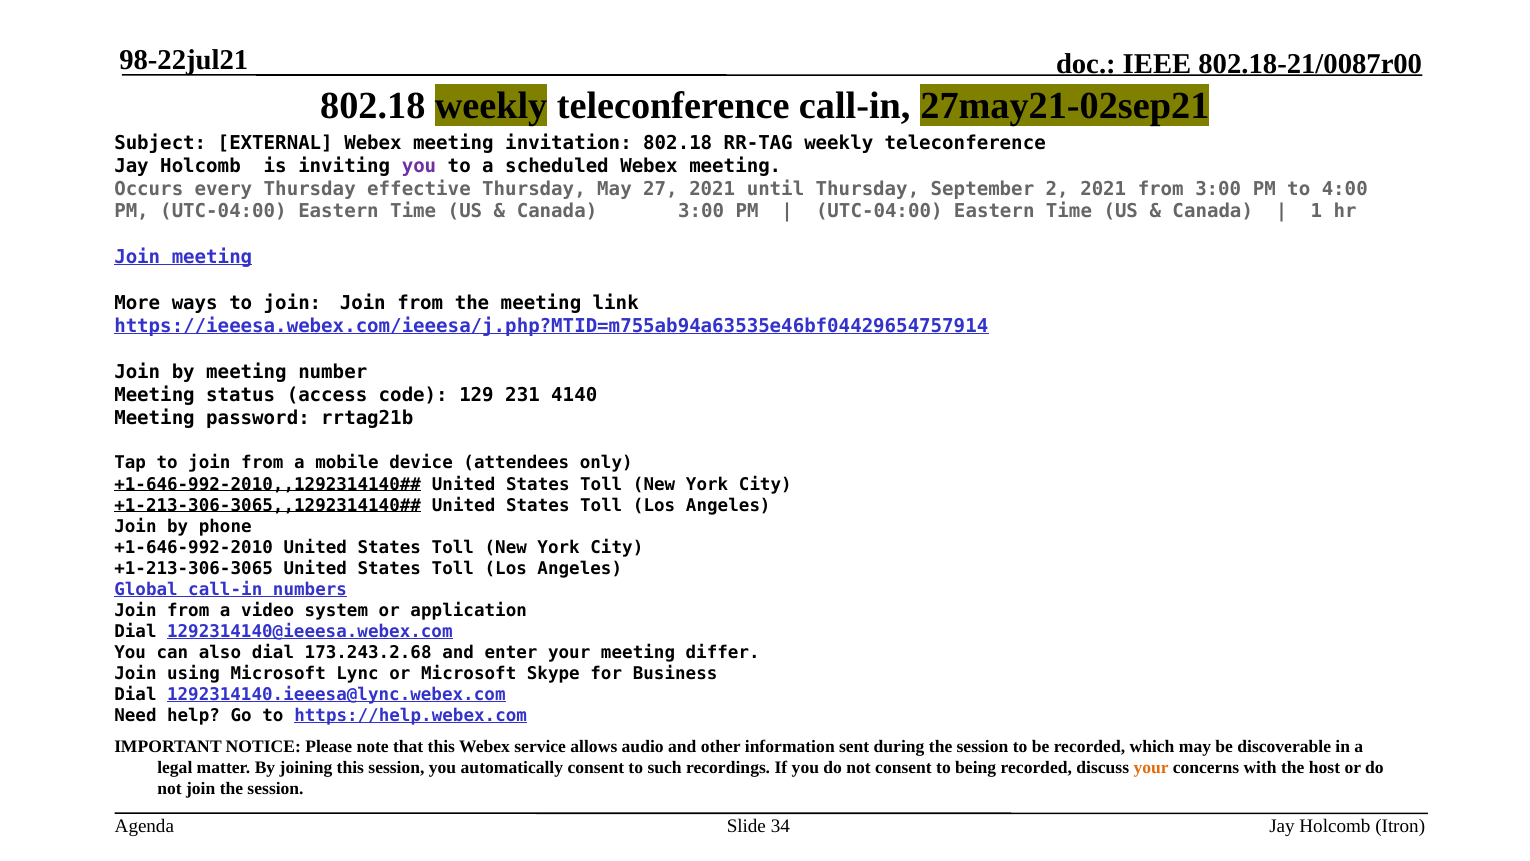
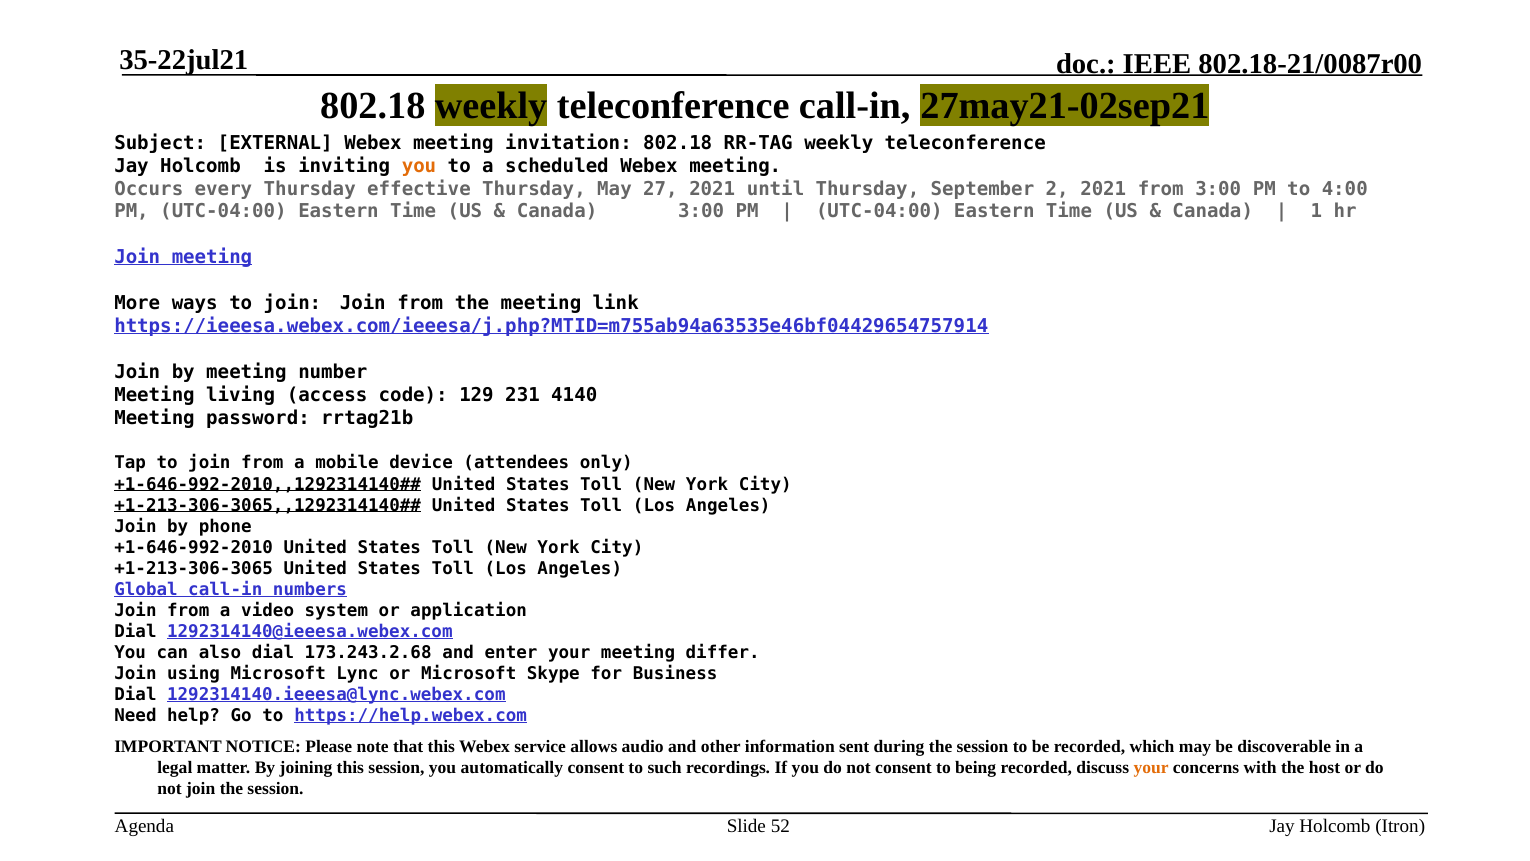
98-22jul21: 98-22jul21 -> 35-22jul21
you at (419, 166) colour: purple -> orange
status: status -> living
34: 34 -> 52
